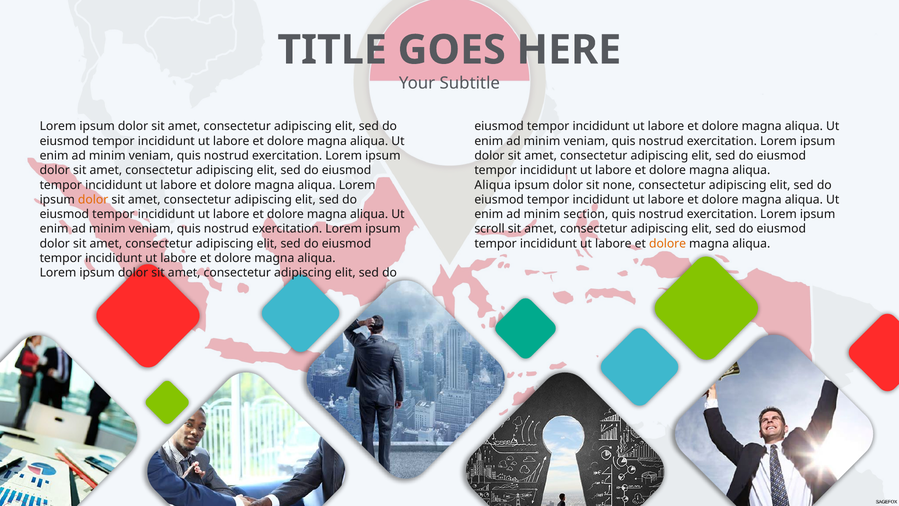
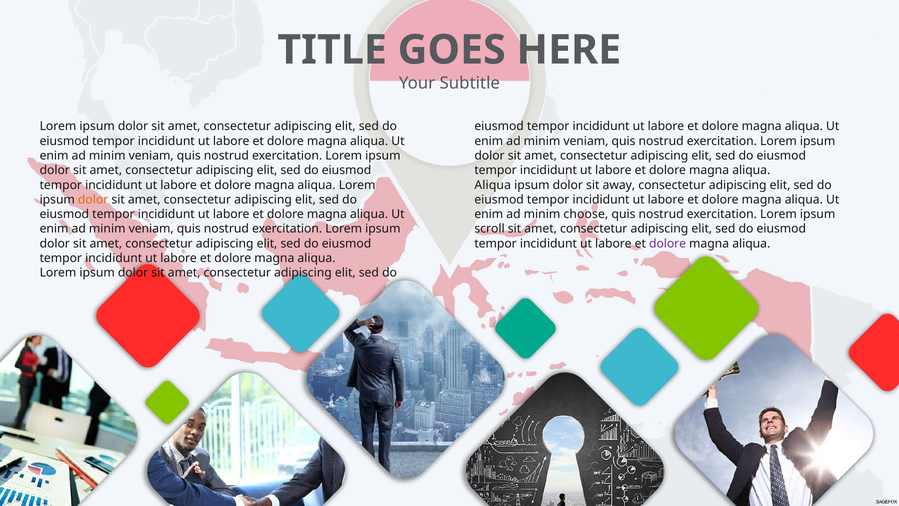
none: none -> away
section: section -> choose
dolore at (668, 243) colour: orange -> purple
